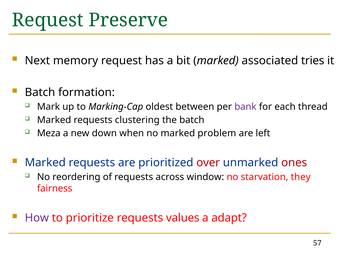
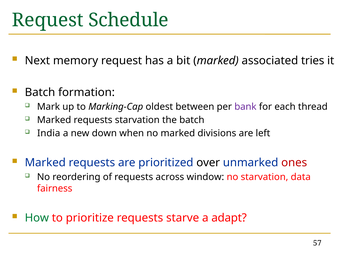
Preserve: Preserve -> Schedule
requests clustering: clustering -> starvation
Meza: Meza -> India
problem: problem -> divisions
over colour: red -> black
they: they -> data
How colour: purple -> green
values: values -> starve
